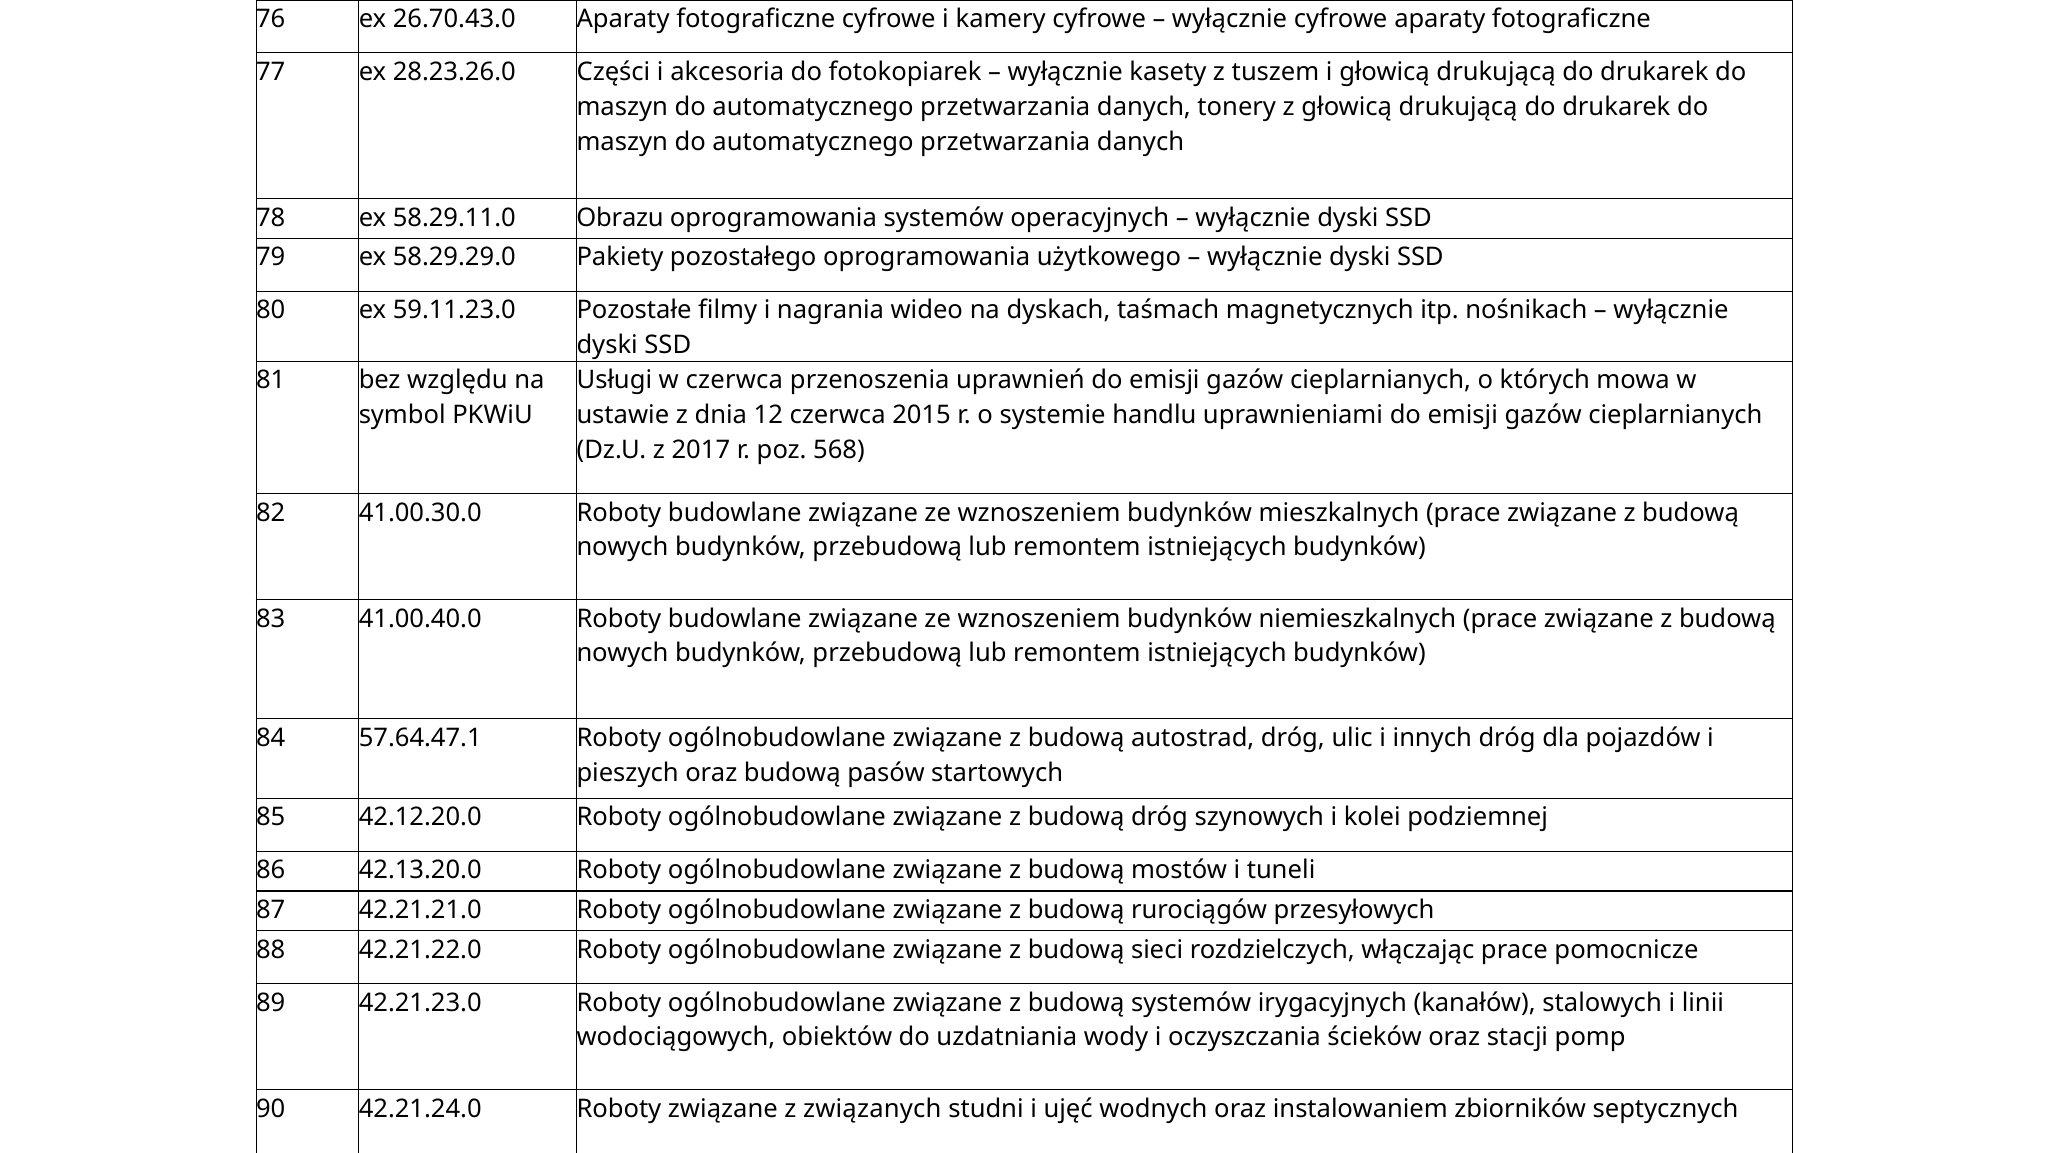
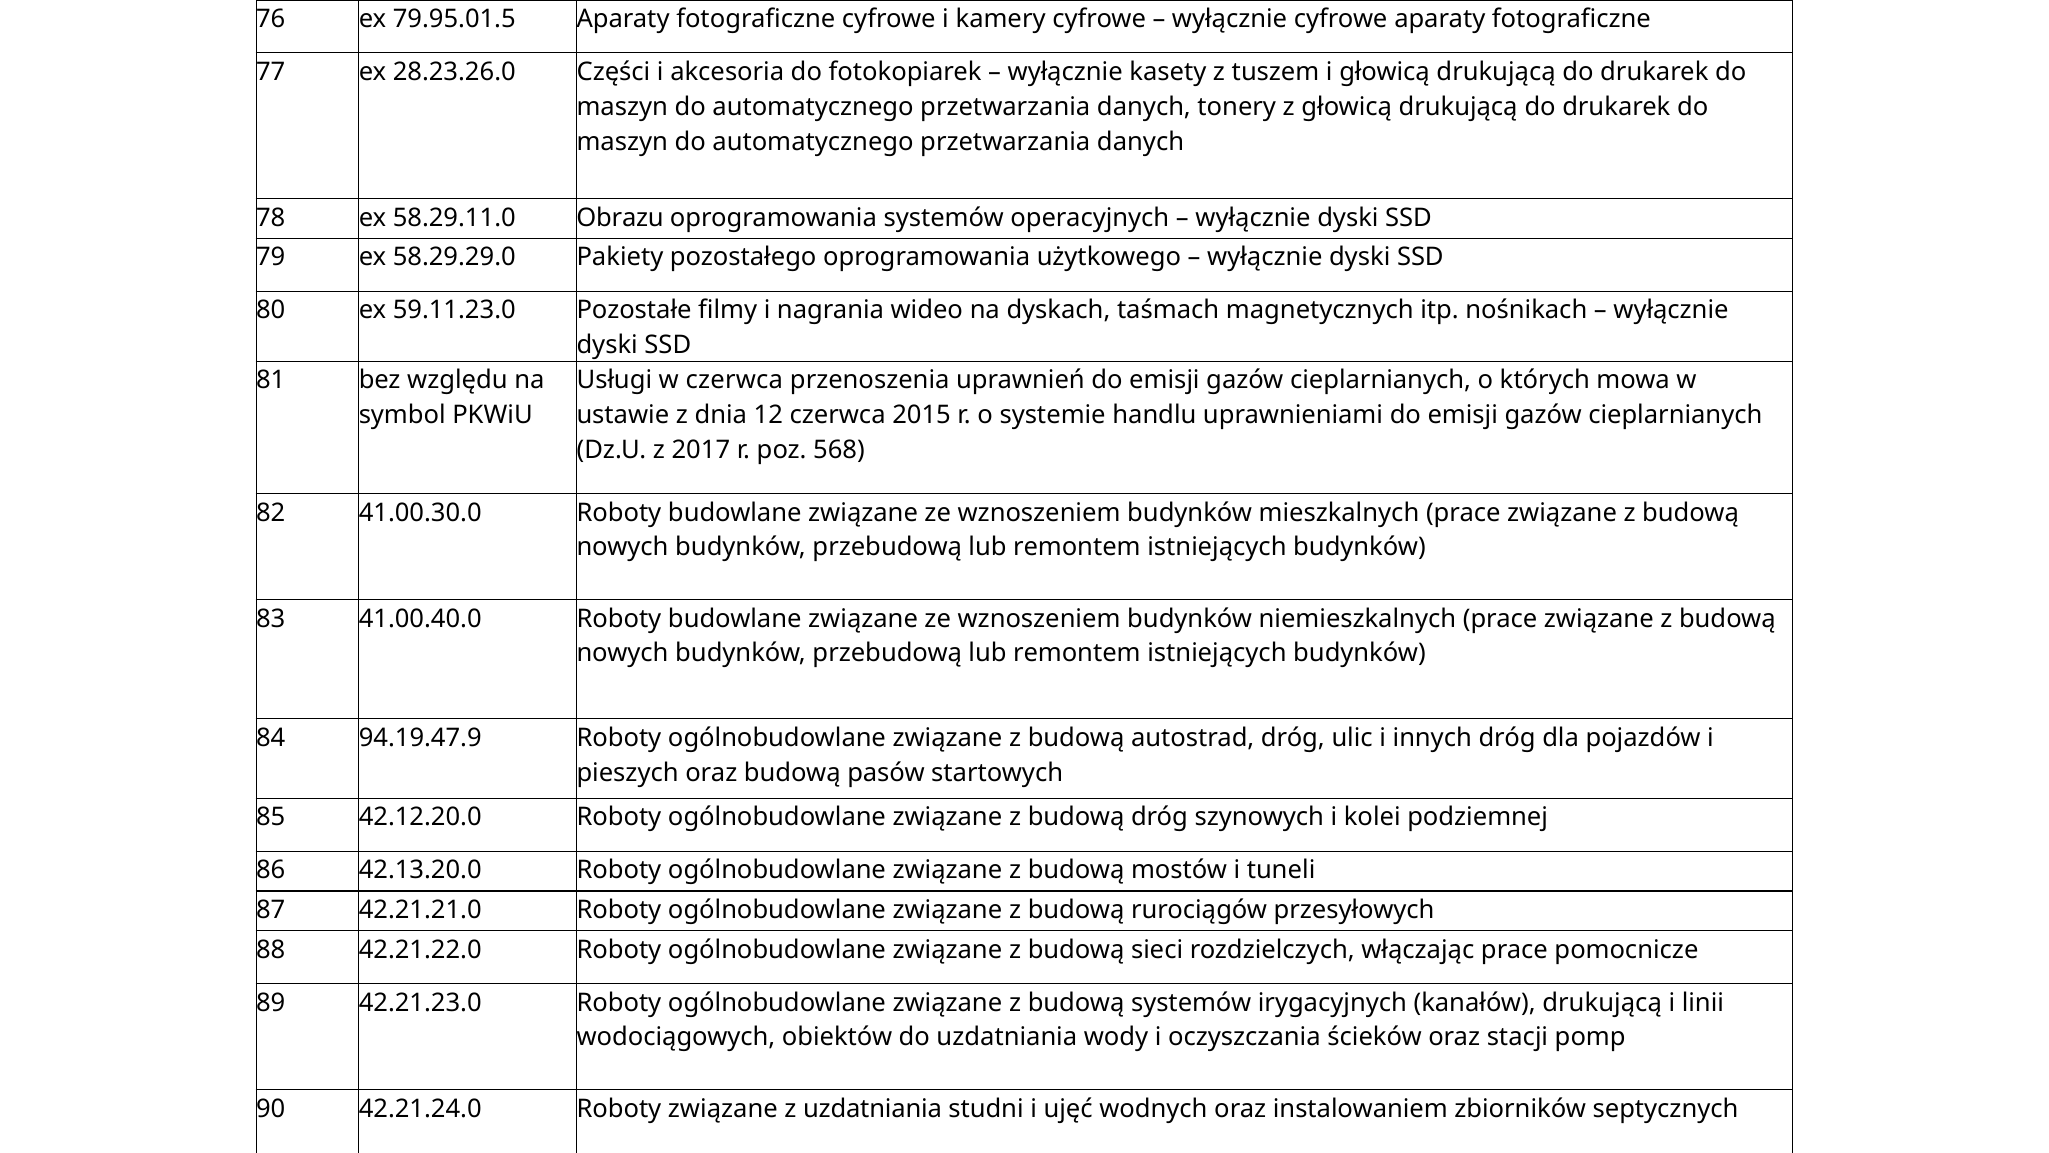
26.70.43.0: 26.70.43.0 -> 79.95.01.5
57.64.47.1: 57.64.47.1 -> 94.19.47.9
kanałów stalowych: stalowych -> drukującą
z związanych: związanych -> uzdatniania
